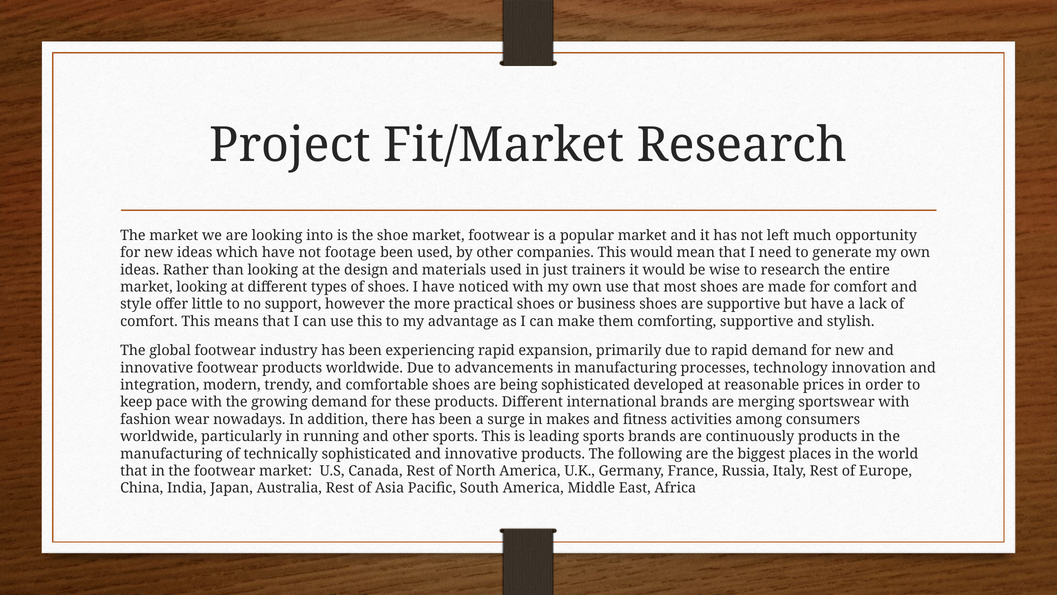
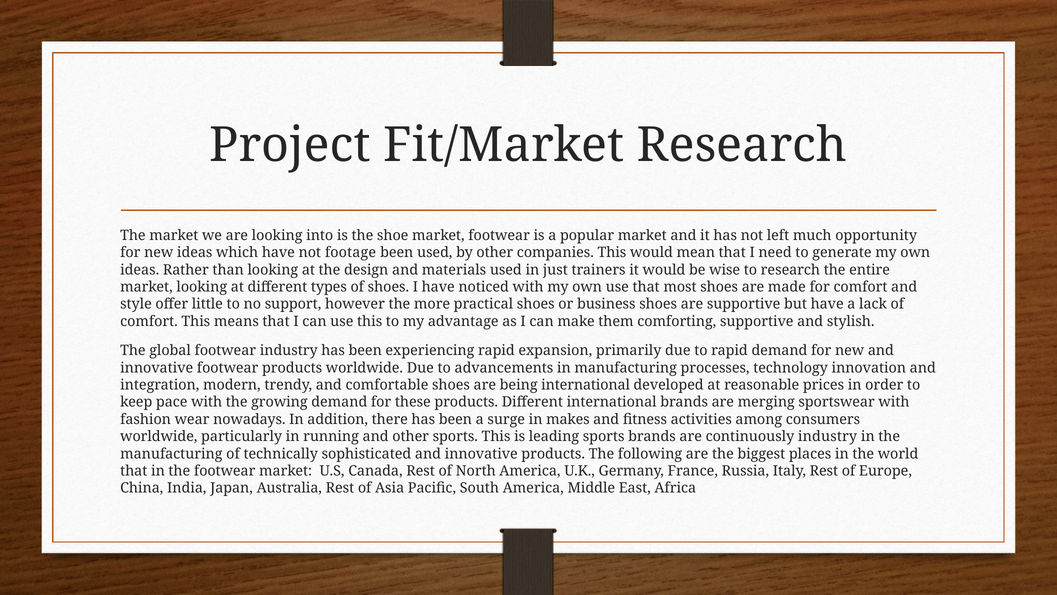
being sophisticated: sophisticated -> international
continuously products: products -> industry
